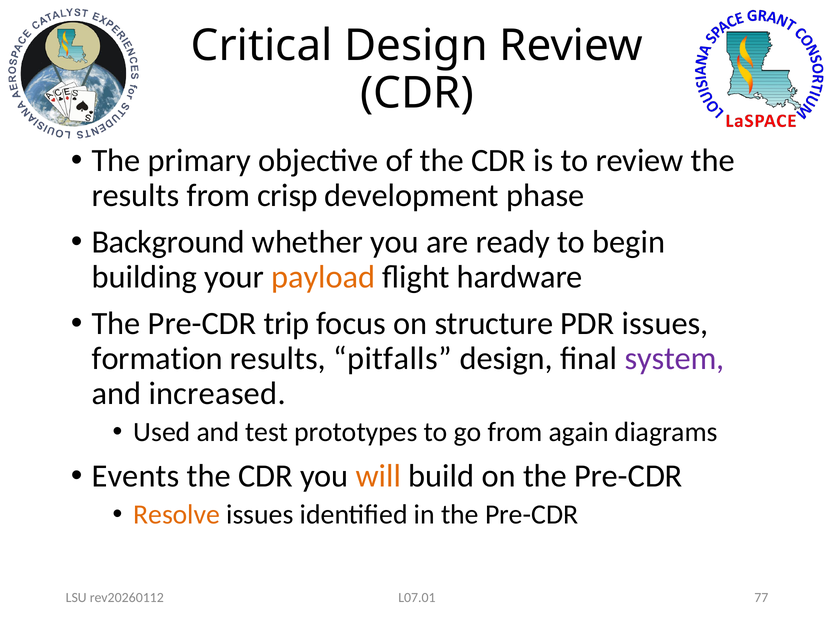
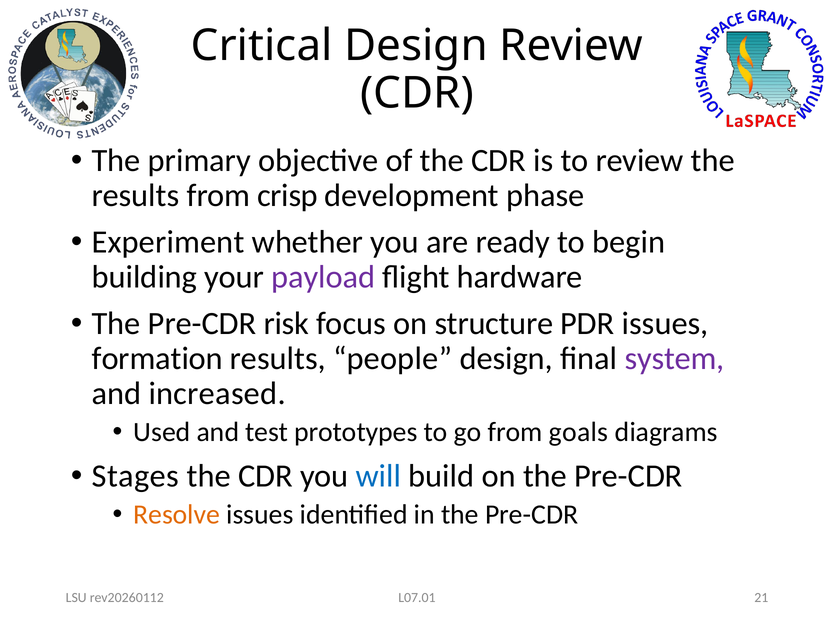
Background: Background -> Experiment
payload colour: orange -> purple
trip: trip -> risk
pitfalls: pitfalls -> people
again: again -> goals
Events: Events -> Stages
will colour: orange -> blue
77: 77 -> 21
